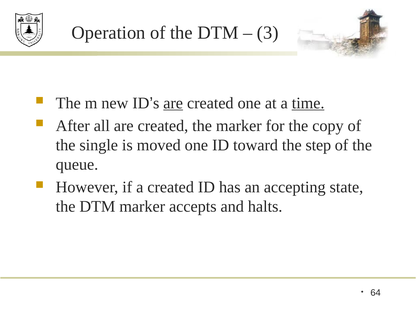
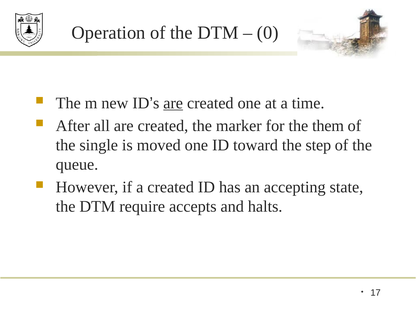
3: 3 -> 0
time underline: present -> none
copy: copy -> them
DTM marker: marker -> require
64: 64 -> 17
